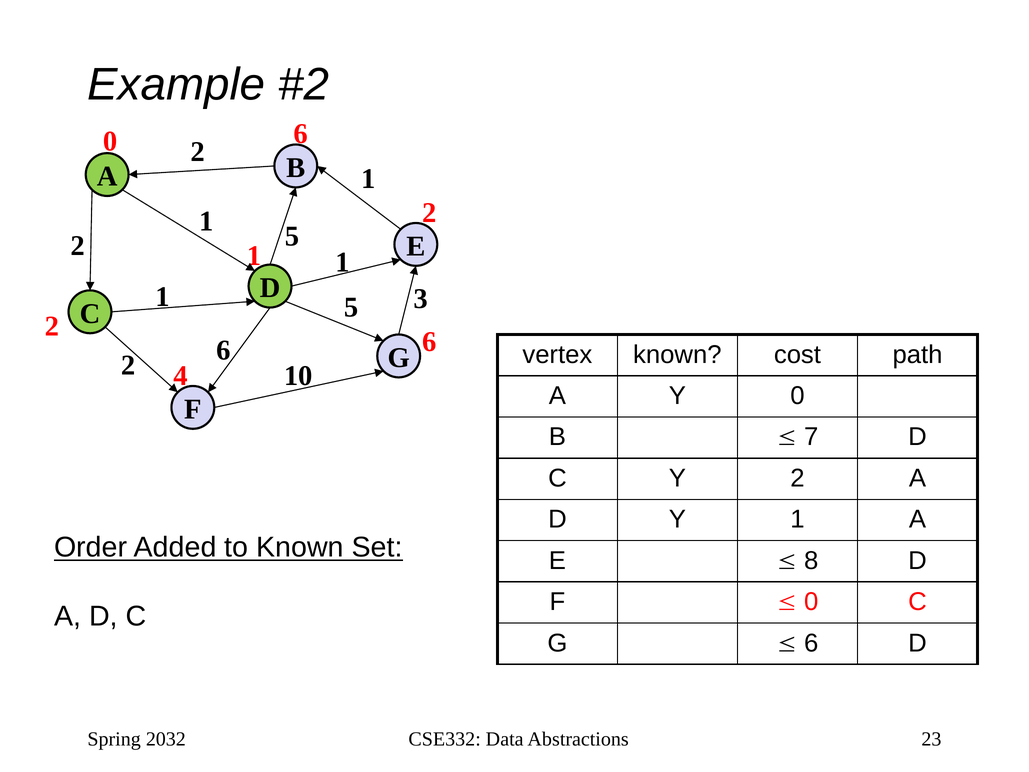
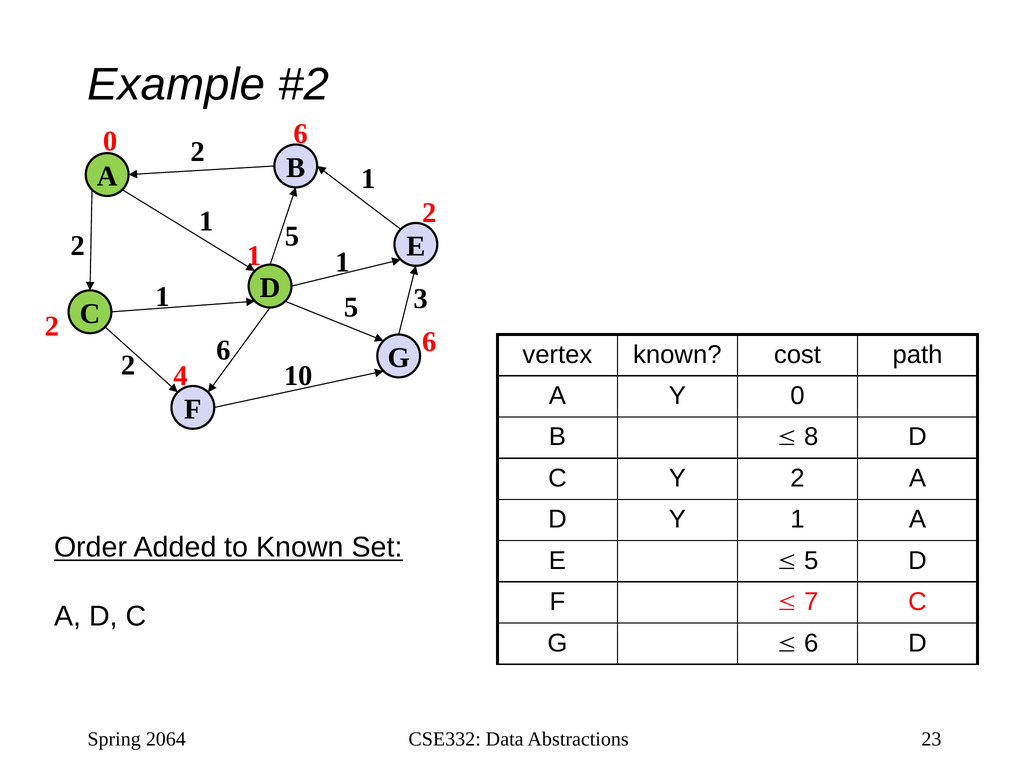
7: 7 -> 8
8 at (811, 560): 8 -> 5
0 at (811, 602): 0 -> 7
2032: 2032 -> 2064
